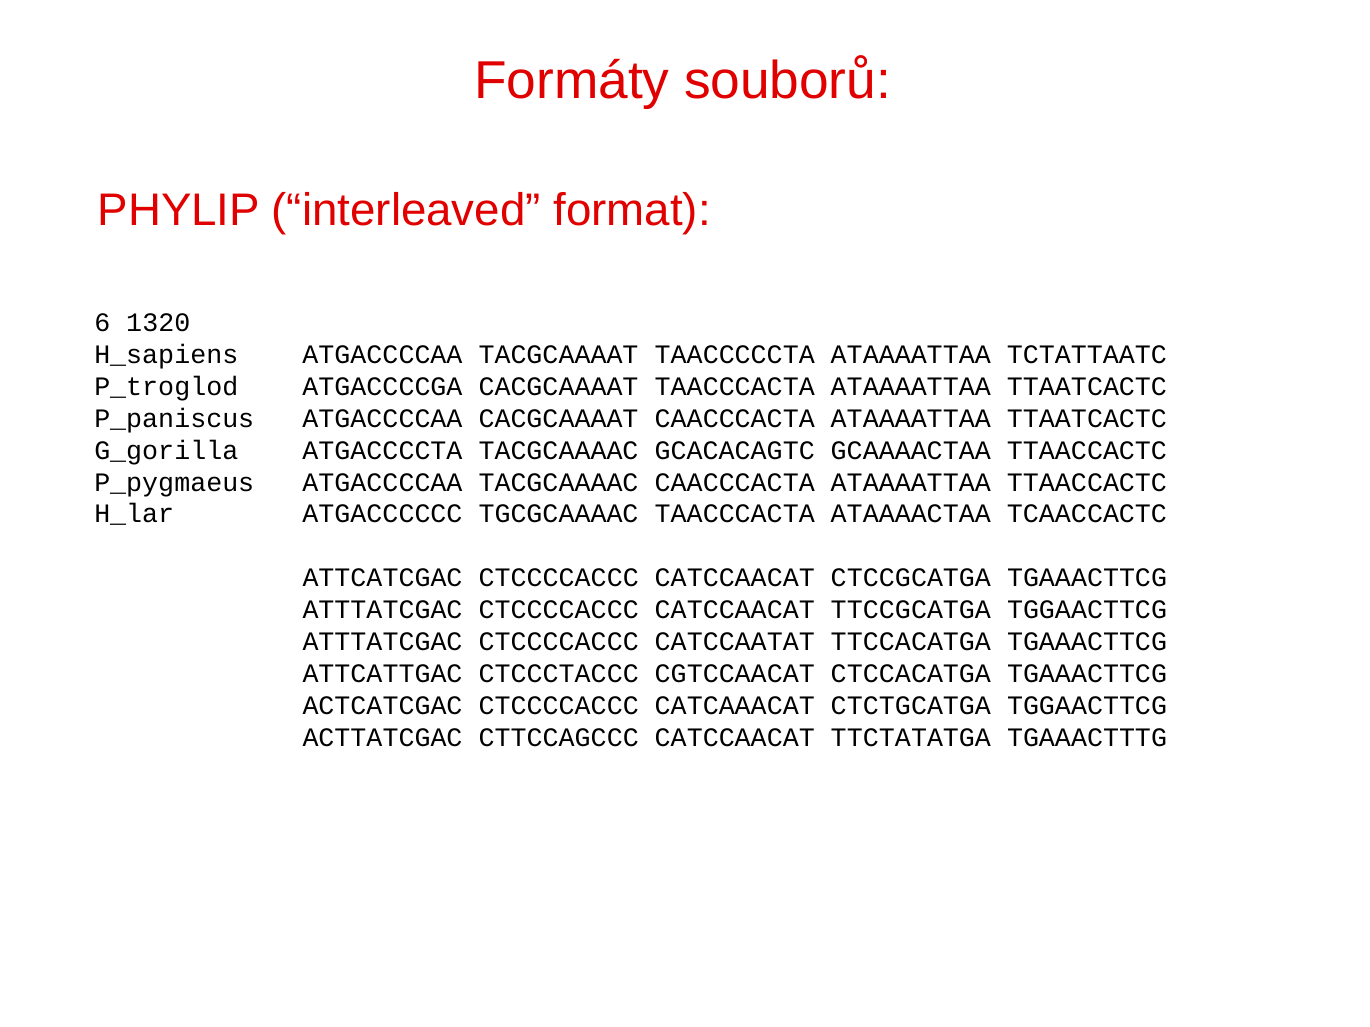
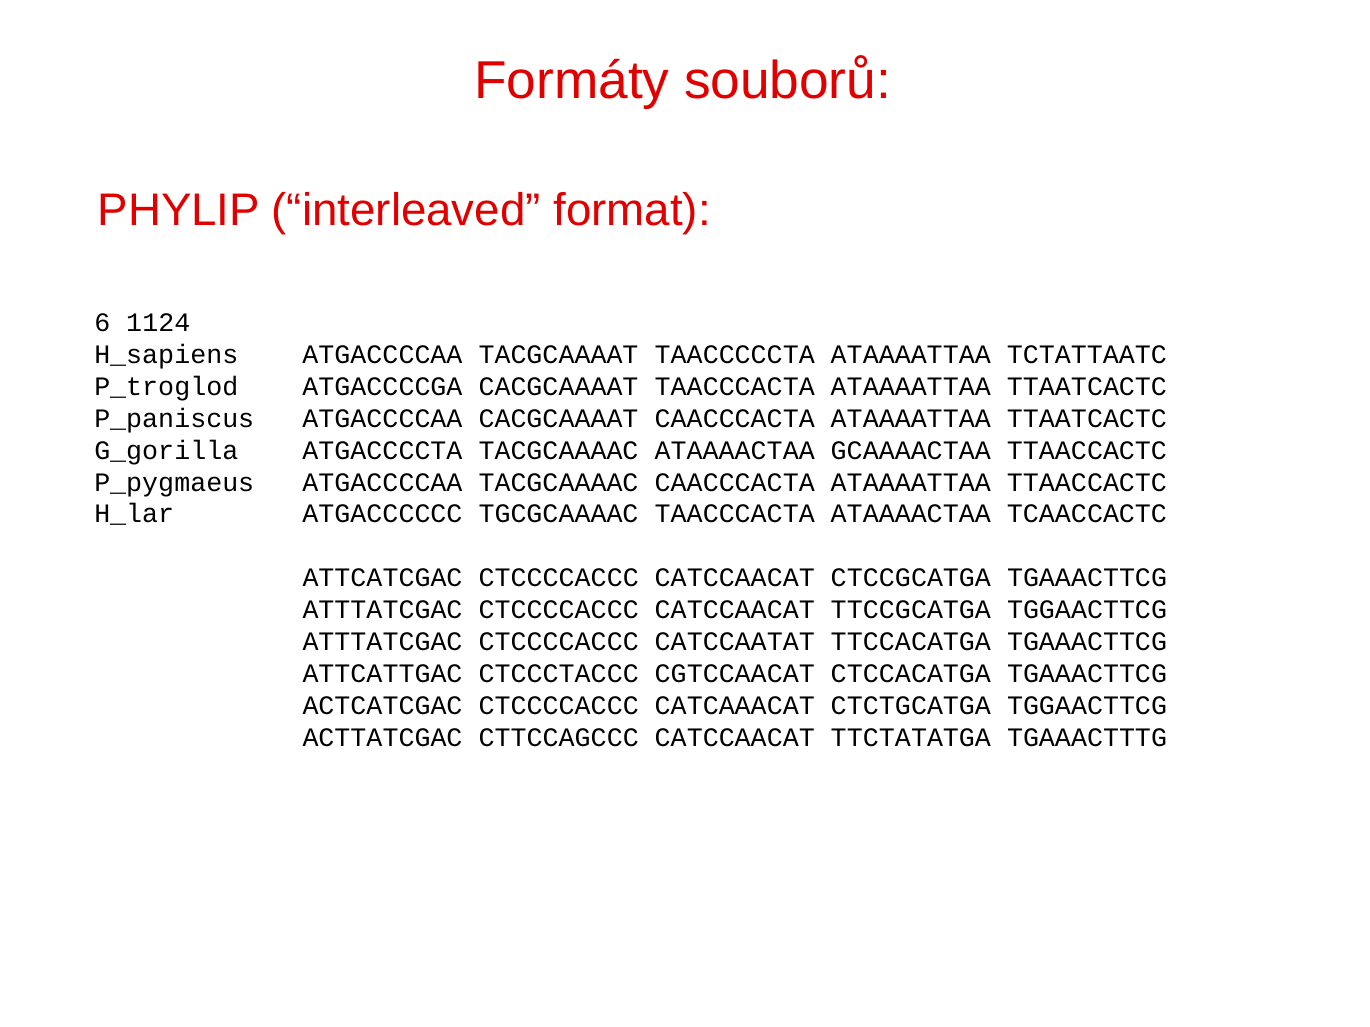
1320: 1320 -> 1124
TACGCAAAAC GCACACAGTC: GCACACAGTC -> ATAAAACTAA
